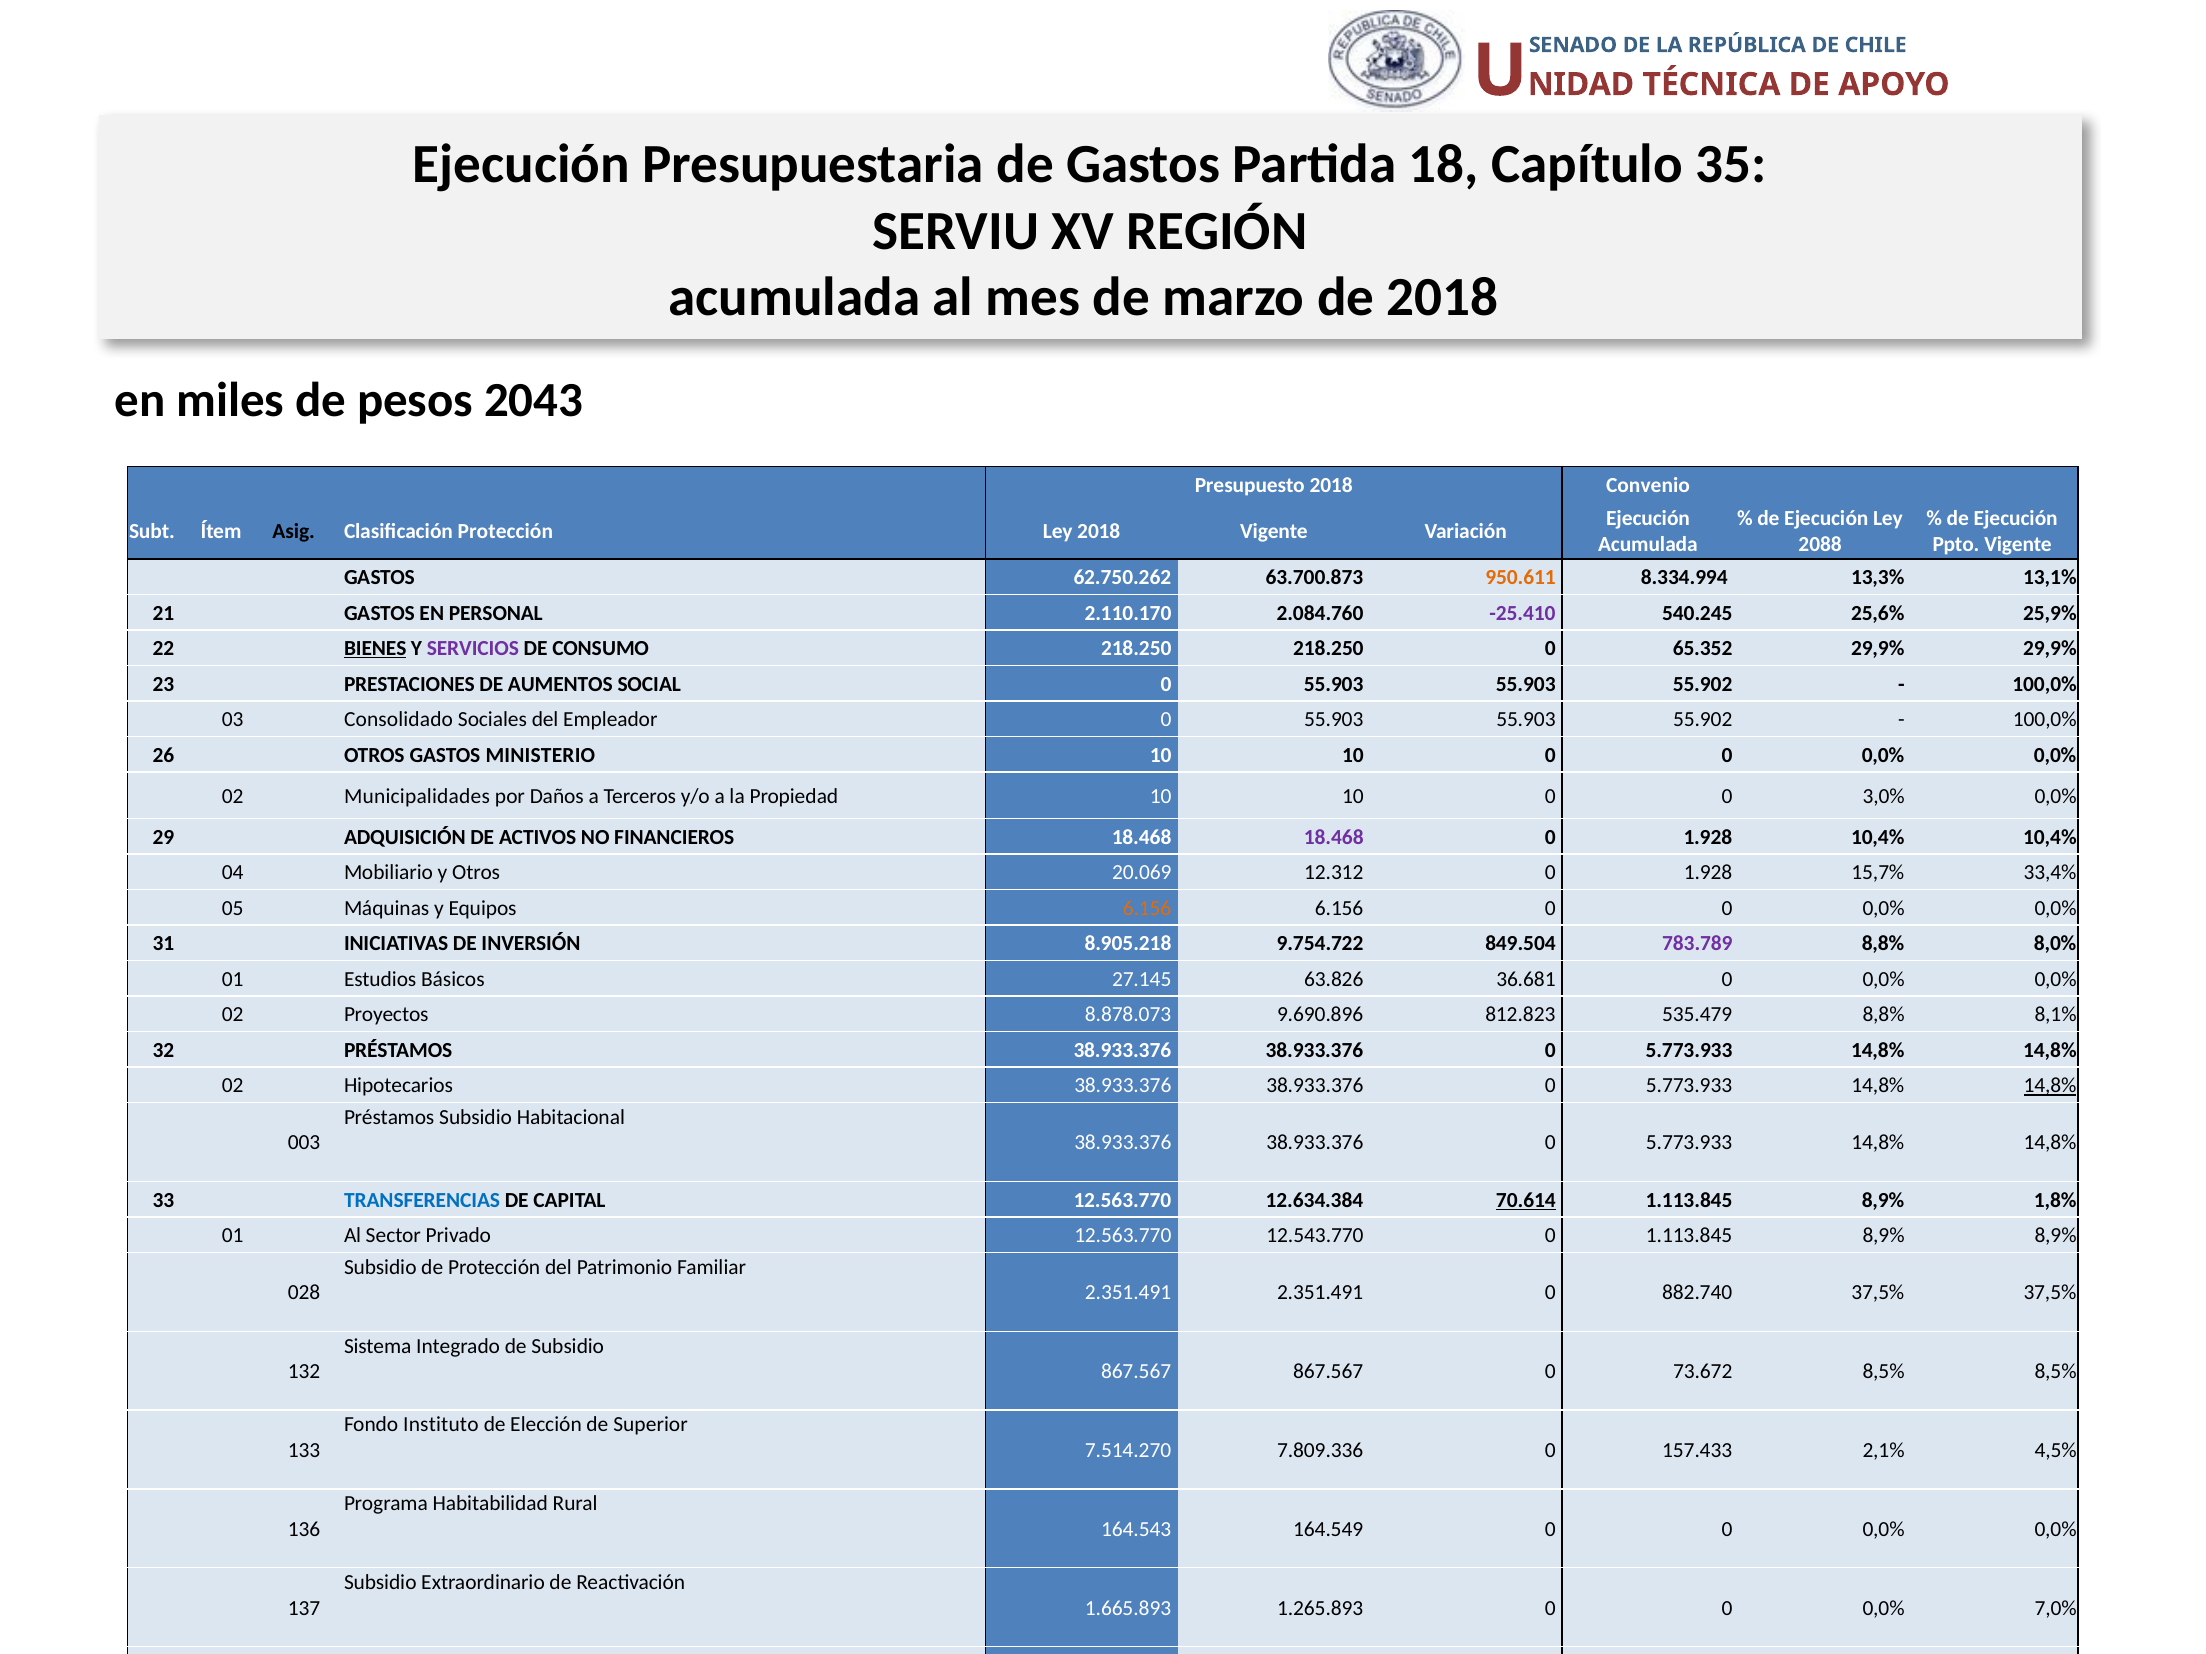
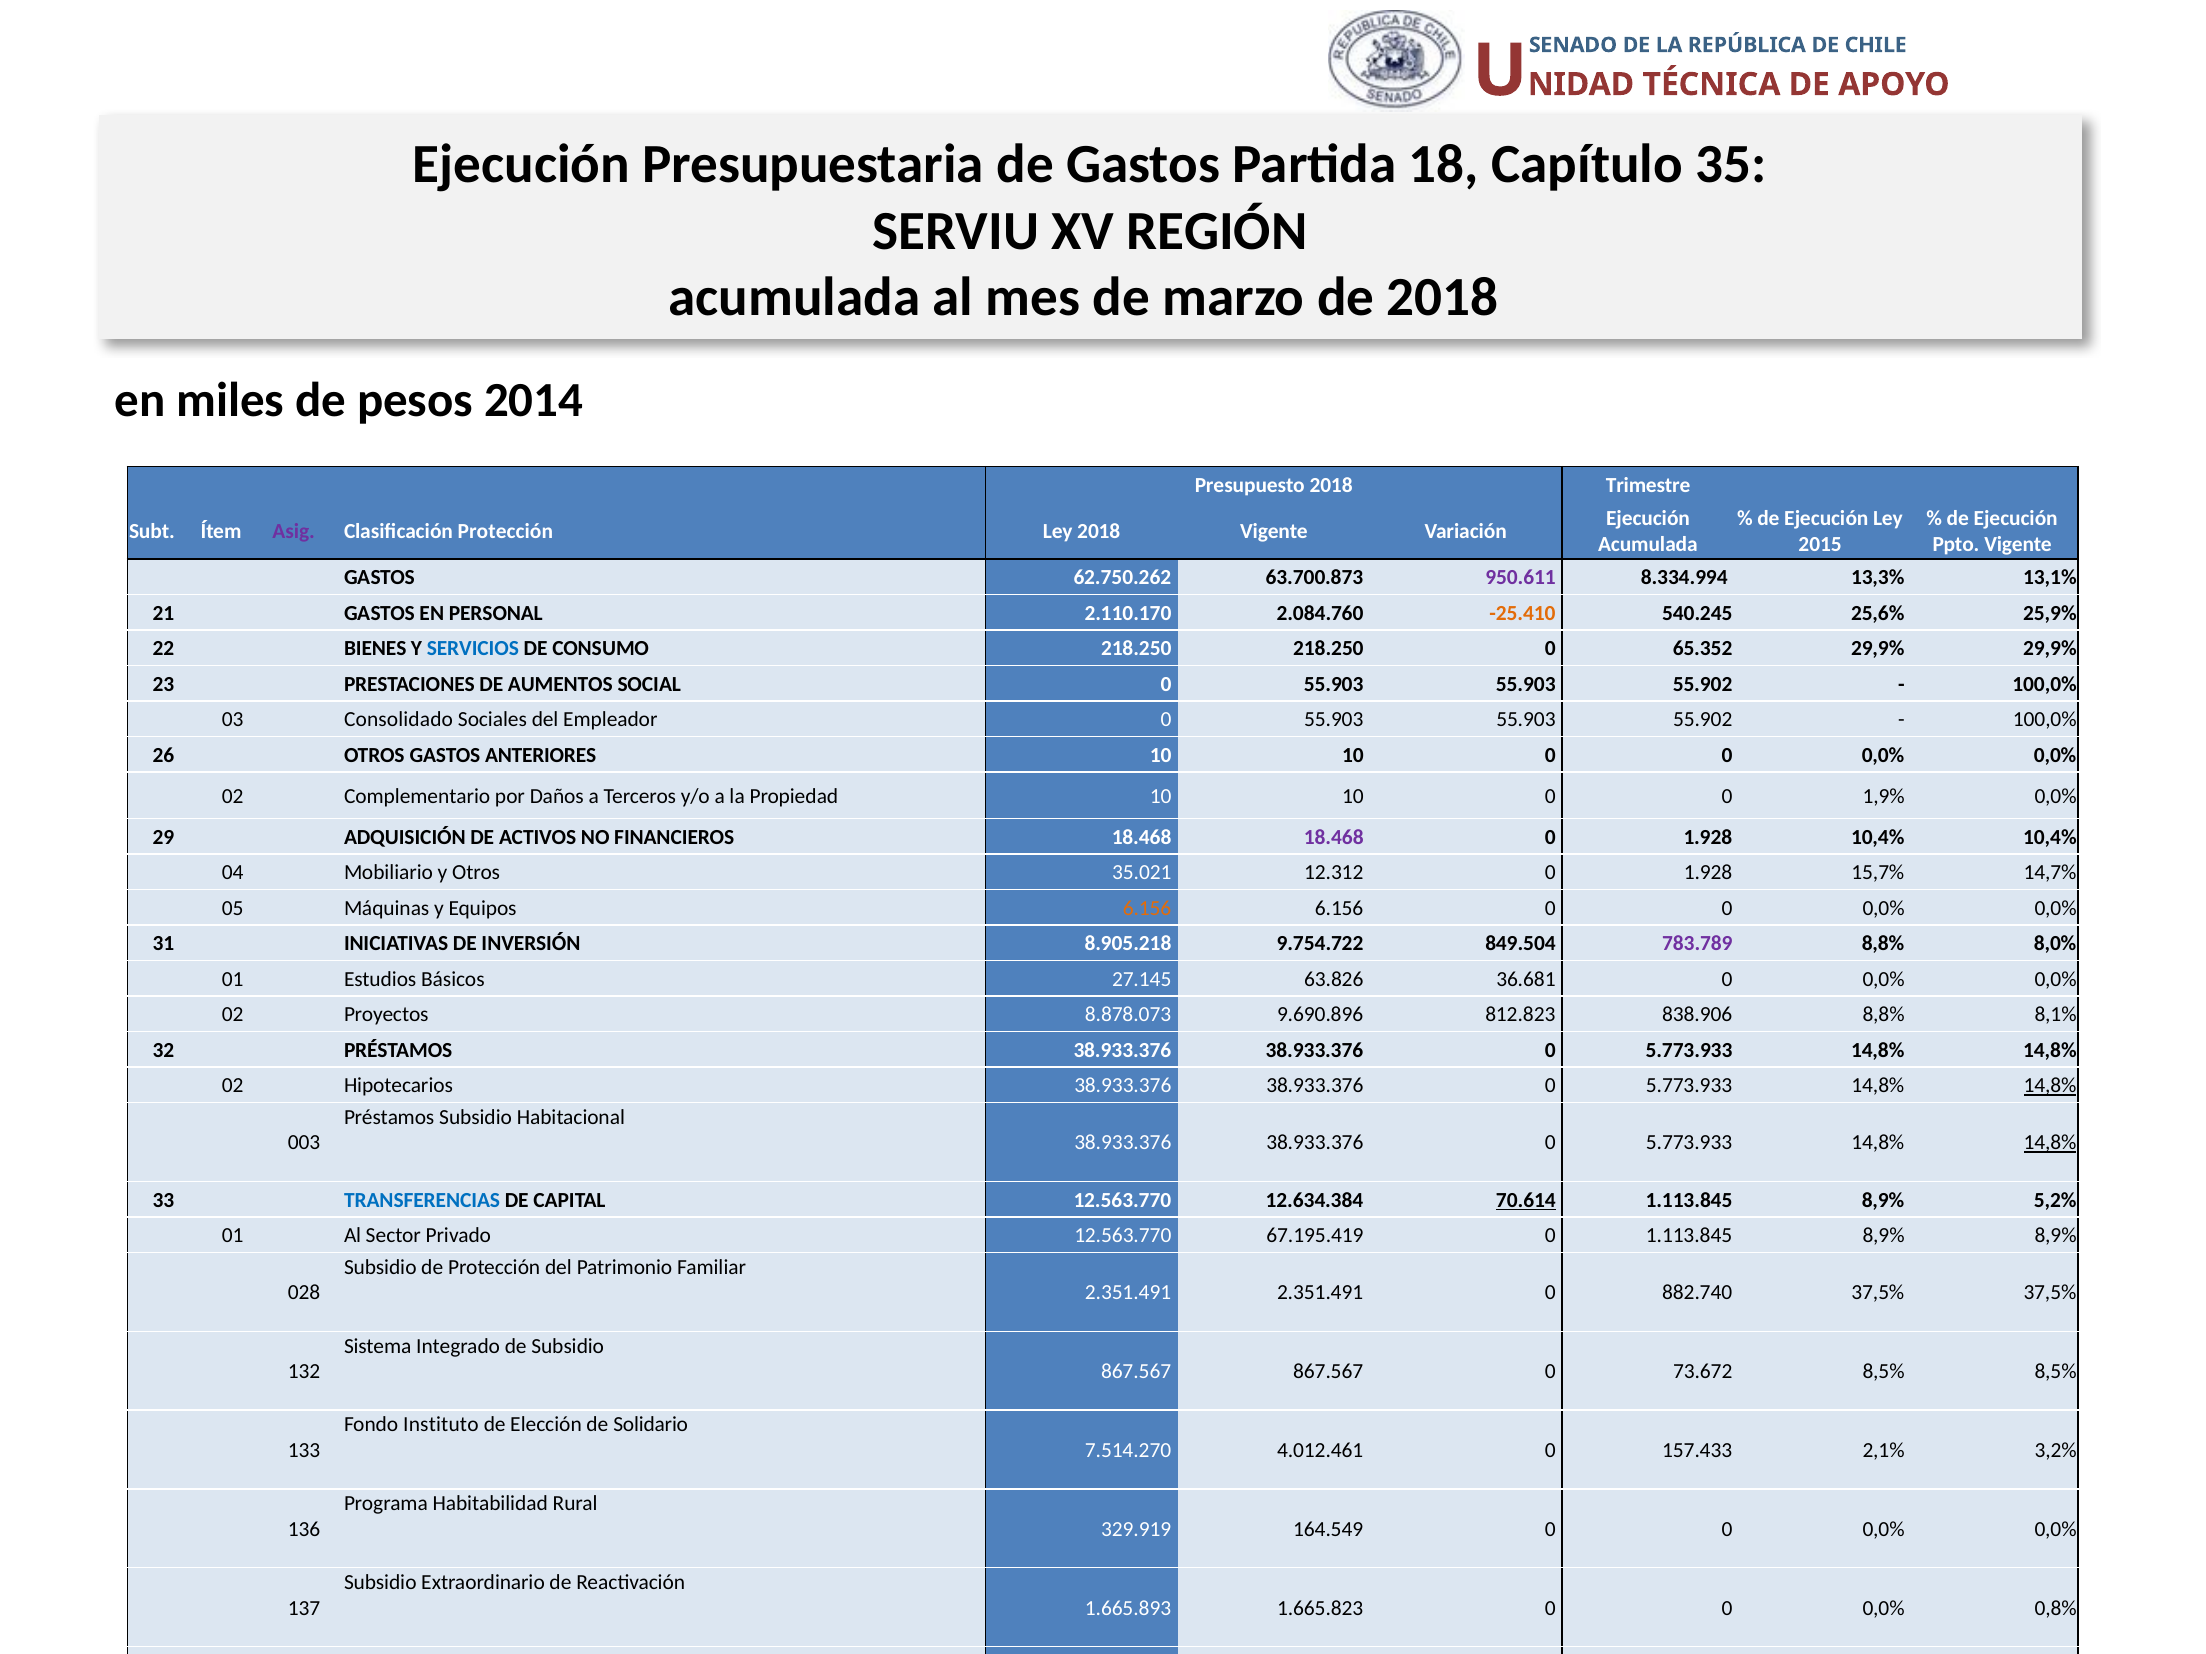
2043: 2043 -> 2014
Convenio: Convenio -> Trimestre
Asig colour: black -> purple
2088: 2088 -> 2015
950.611 colour: orange -> purple
-25.410 colour: purple -> orange
BIENES underline: present -> none
SERVICIOS colour: purple -> blue
MINISTERIO: MINISTERIO -> ANTERIORES
02 Municipalidades: Municipalidades -> Complementario
3,0%: 3,0% -> 1,9%
20.069: 20.069 -> 35.021
33,4%: 33,4% -> 14,7%
535.479: 535.479 -> 838.906
14,8% at (2050, 1143) underline: none -> present
1,8%: 1,8% -> 5,2%
12.543.770: 12.543.770 -> 67.195.419
Superior: Superior -> Solidario
7.809.336: 7.809.336 -> 4.012.461
4,5%: 4,5% -> 3,2%
164.543: 164.543 -> 329.919
1.265.893: 1.265.893 -> 1.665.823
7,0%: 7,0% -> 0,8%
